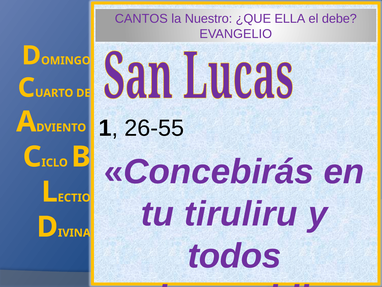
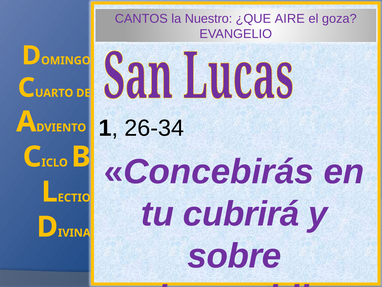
ELLA: ELLA -> AIRE
debe: debe -> goza
26-55: 26-55 -> 26-34
tiruliru: tiruliru -> cubrirá
todos: todos -> sobre
